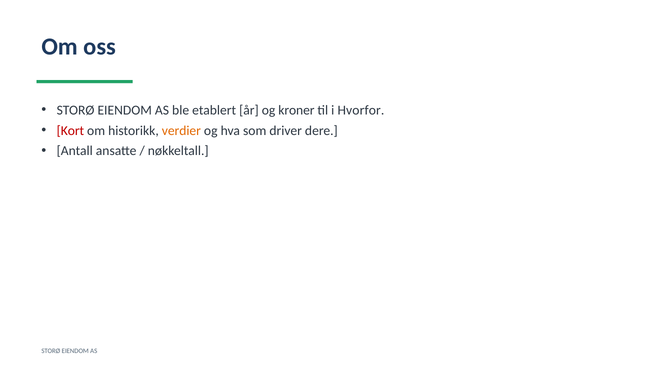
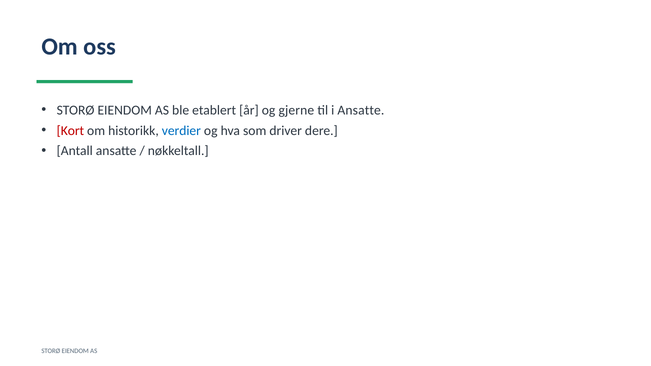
kroner: kroner -> gjerne
i Hvorfor: Hvorfor -> Ansatte
verdier colour: orange -> blue
